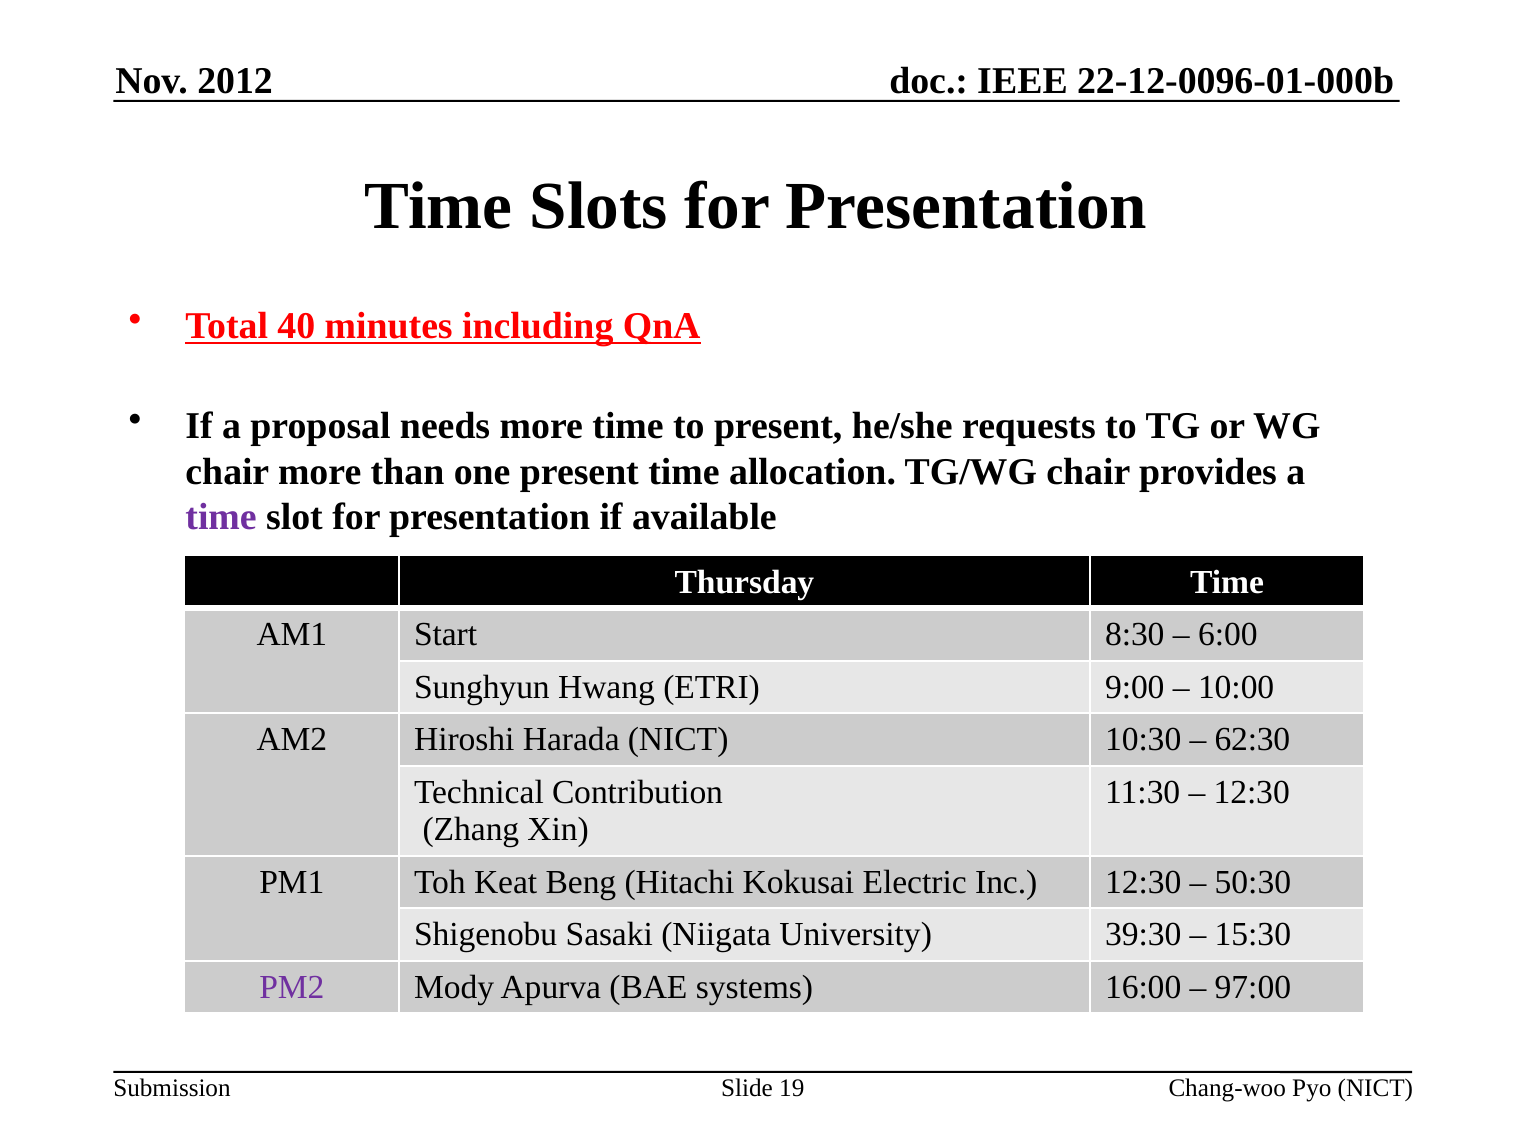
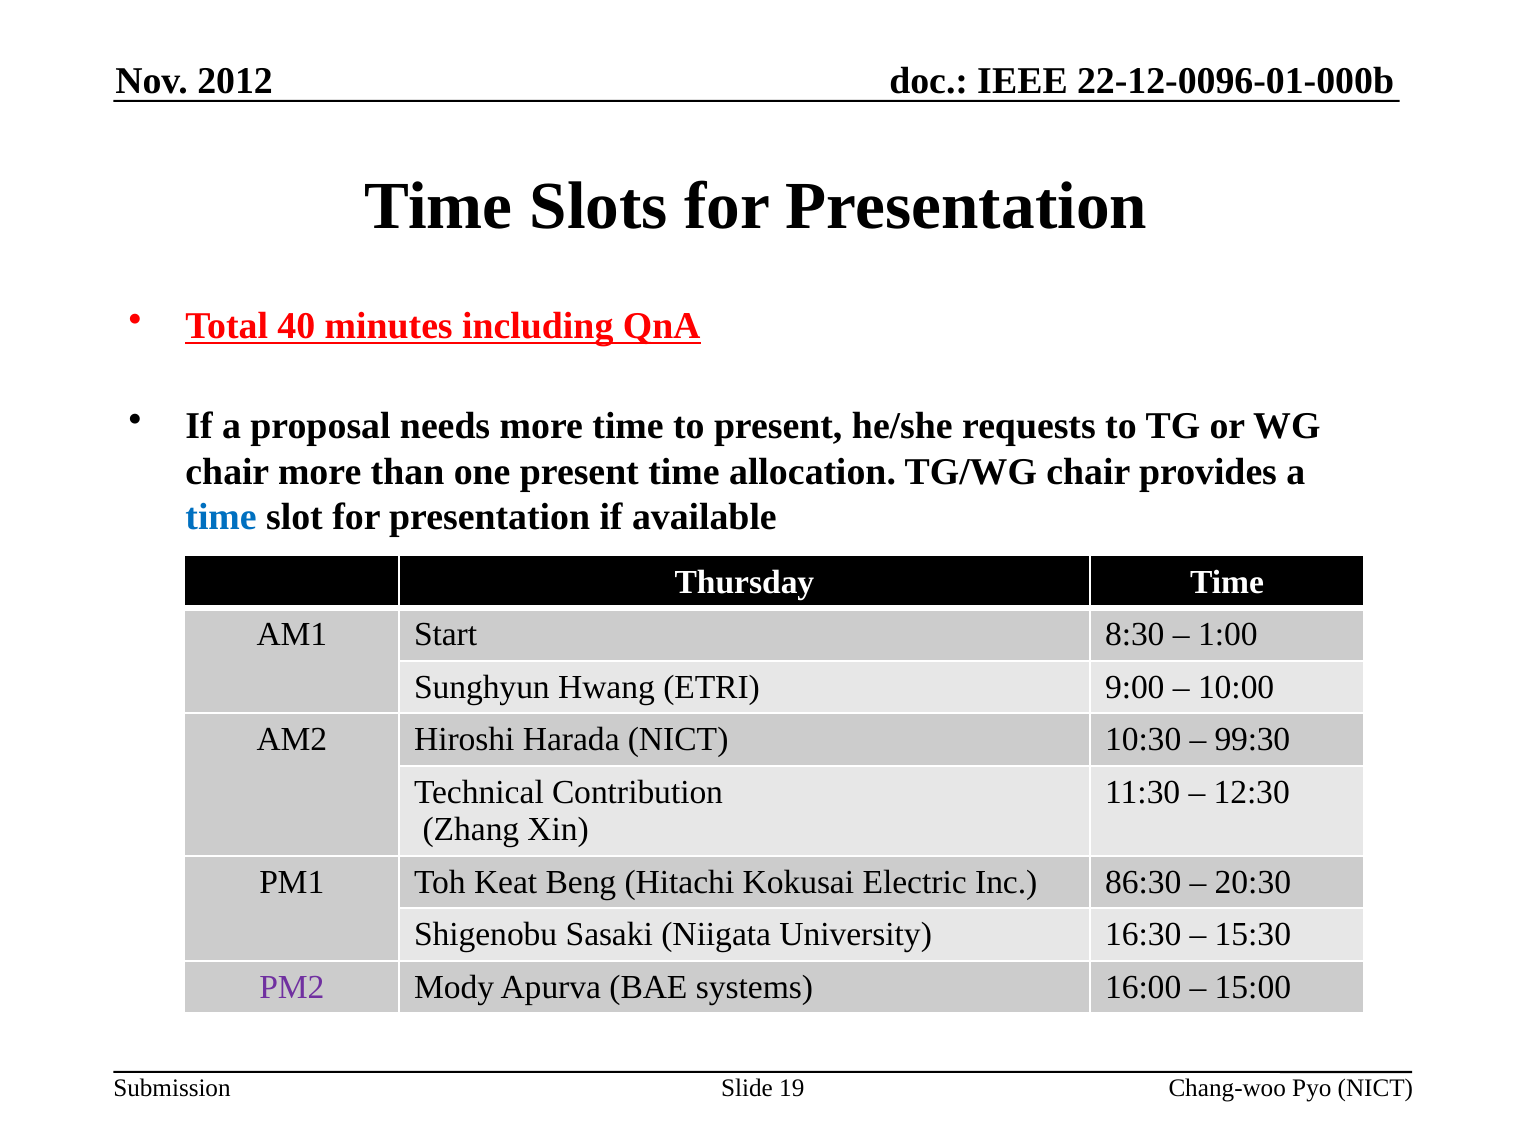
time at (221, 517) colour: purple -> blue
6:00: 6:00 -> 1:00
62:30: 62:30 -> 99:30
Inc 12:30: 12:30 -> 86:30
50:30: 50:30 -> 20:30
39:30: 39:30 -> 16:30
97:00: 97:00 -> 15:00
